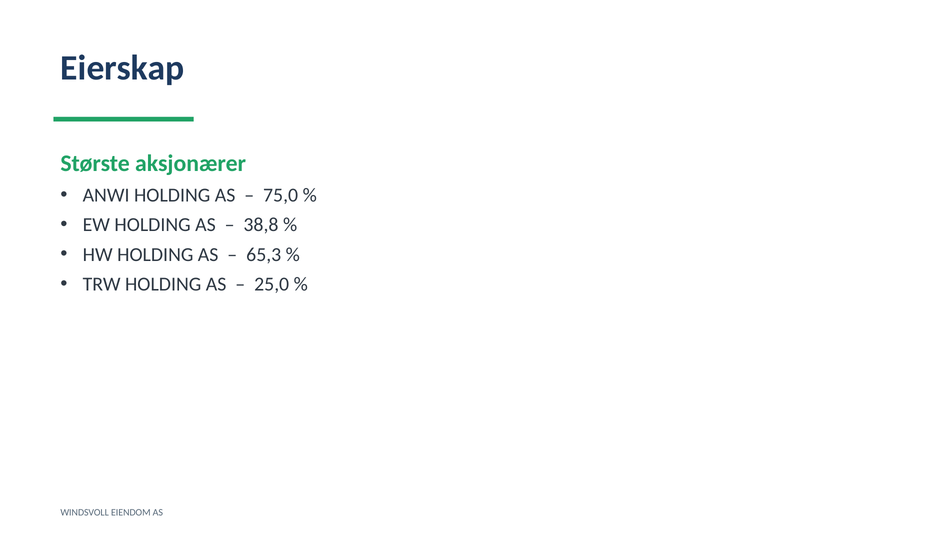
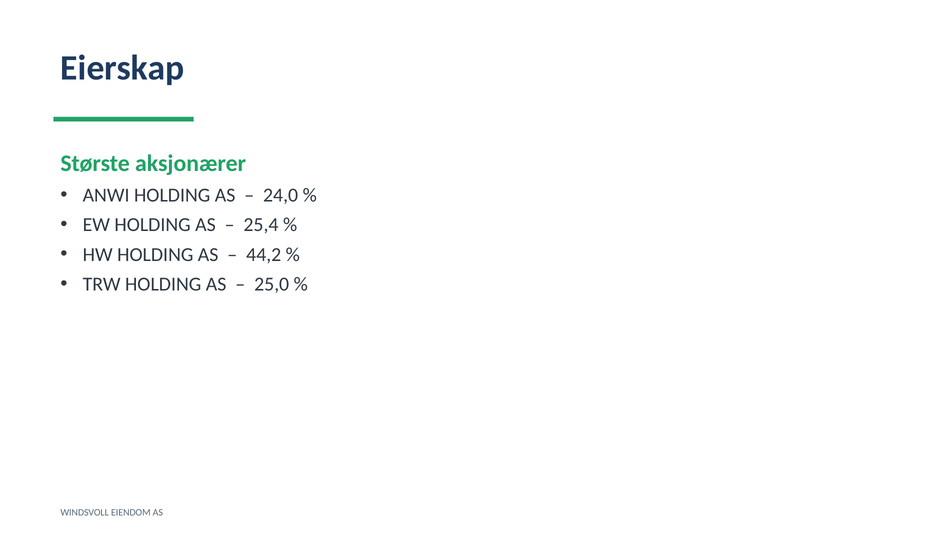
75,0: 75,0 -> 24,0
38,8: 38,8 -> 25,4
65,3: 65,3 -> 44,2
